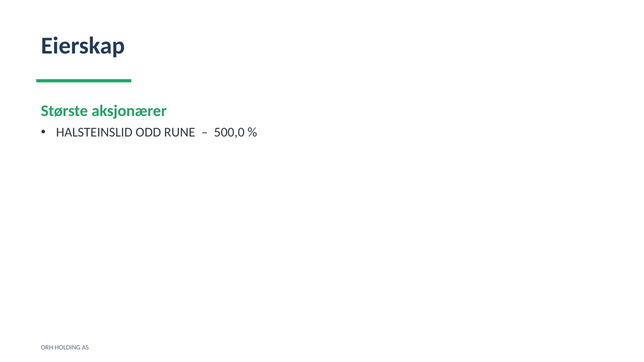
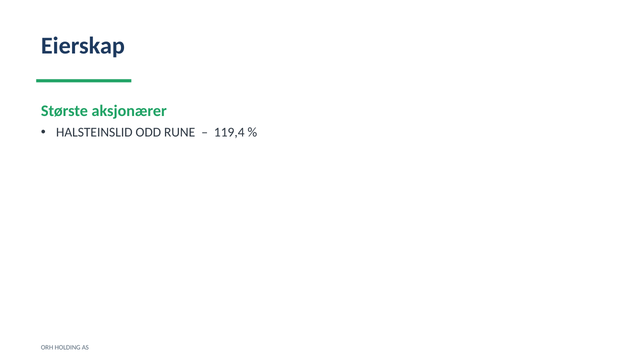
500,0: 500,0 -> 119,4
